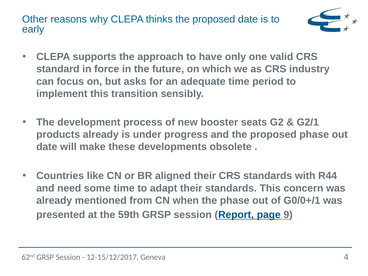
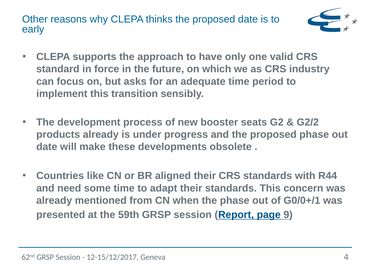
G2/1: G2/1 -> G2/2
